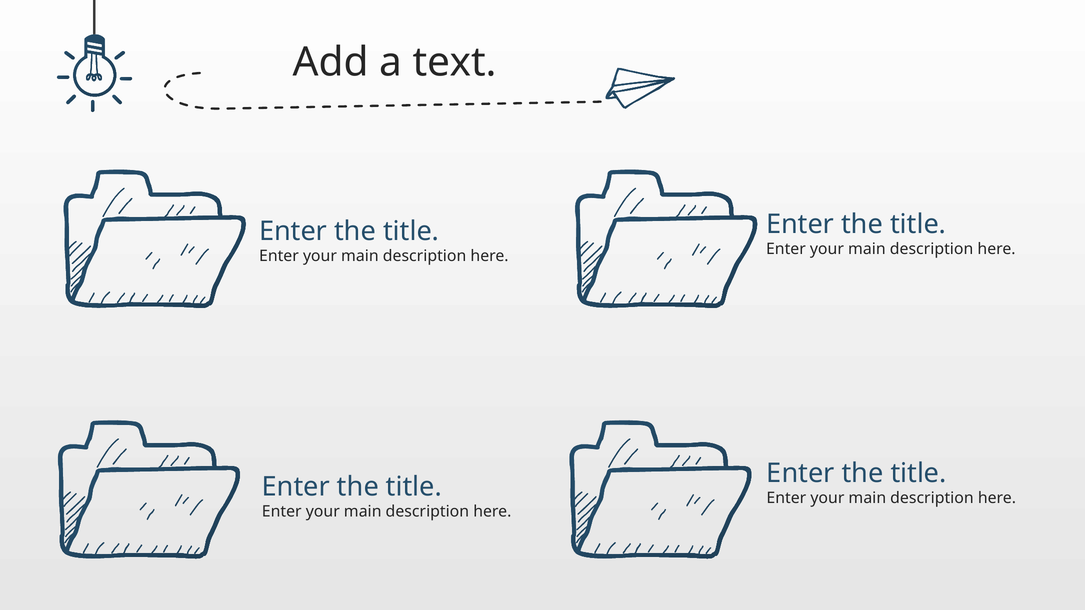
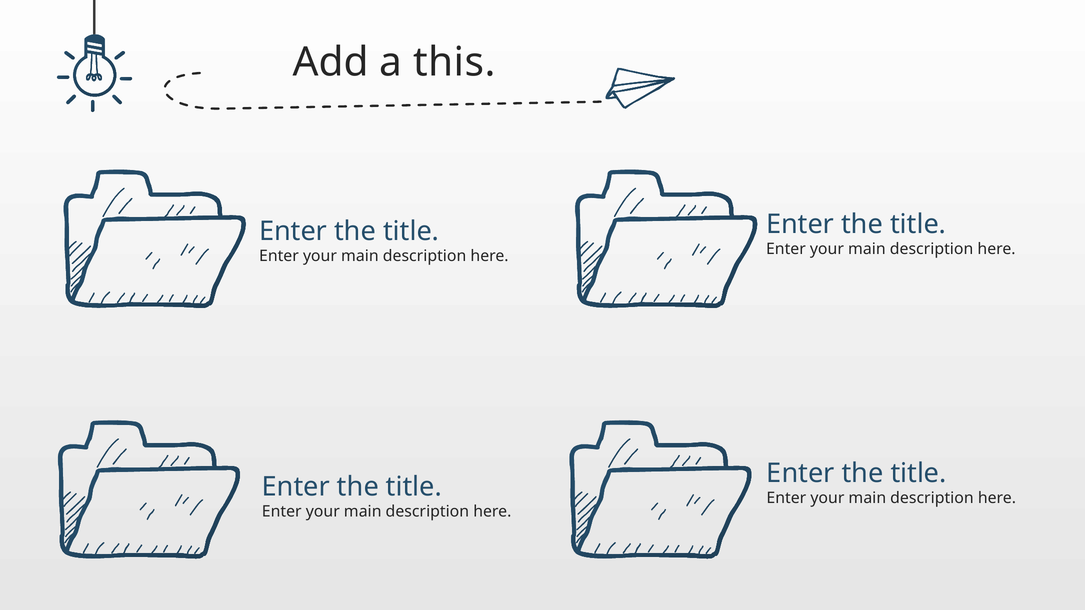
text: text -> this
